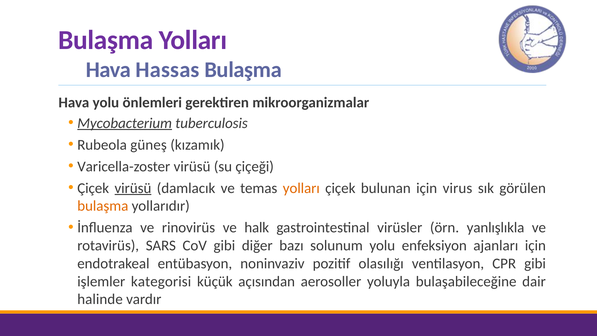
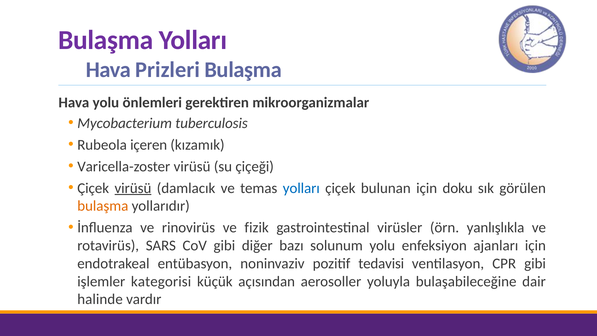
Hassas: Hassas -> Prizleri
Mycobacterium underline: present -> none
güneş: güneş -> içeren
yolları at (301, 188) colour: orange -> blue
virus: virus -> doku
halk: halk -> fizik
olasılığı: olasılığı -> tedavisi
